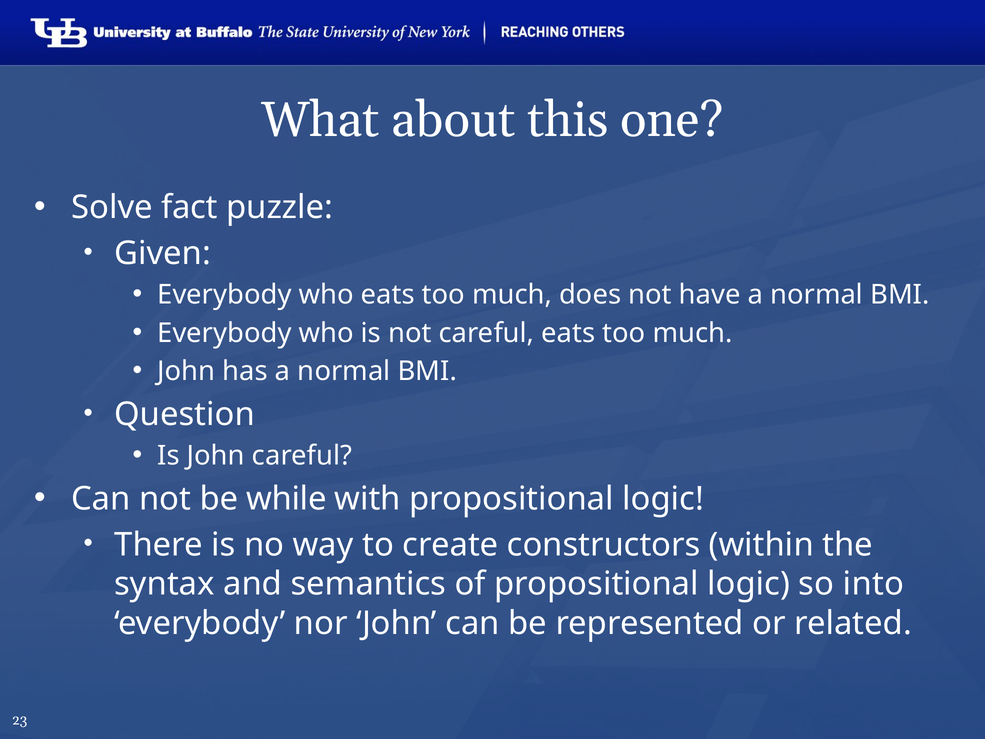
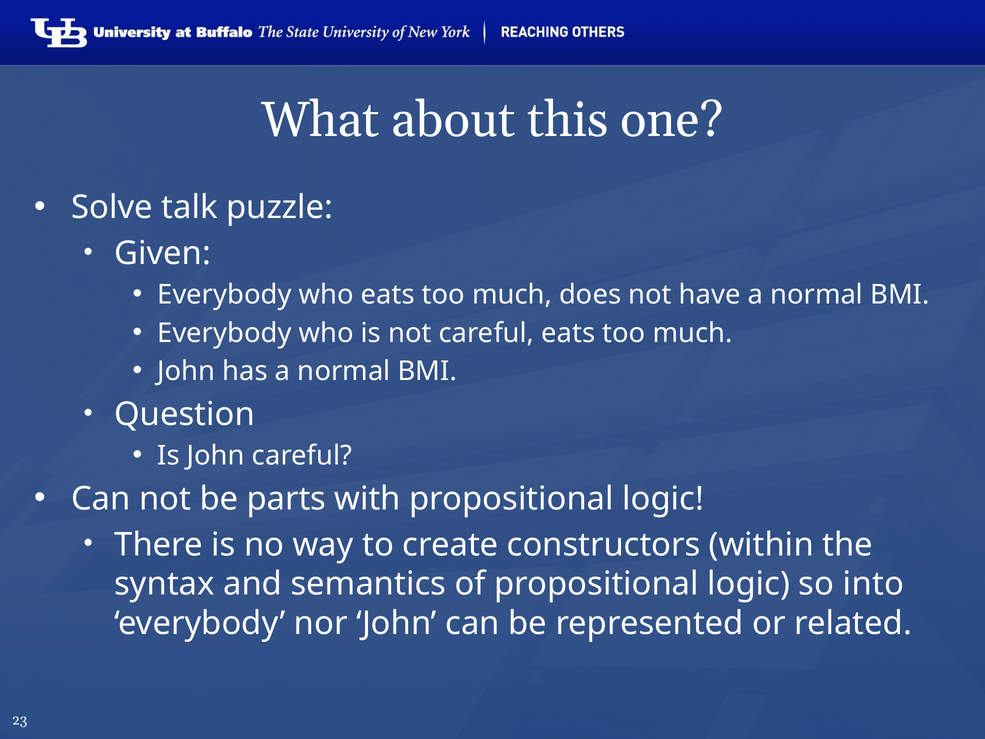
fact: fact -> talk
while: while -> parts
